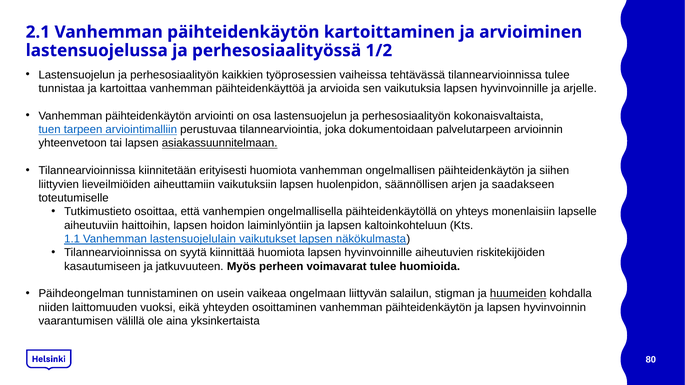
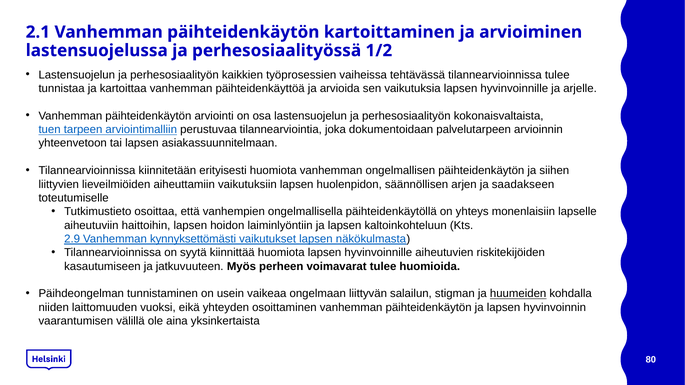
asiakassuunnitelmaan underline: present -> none
1.1: 1.1 -> 2.9
lastensuojelulain: lastensuojelulain -> kynnyksettömästi
